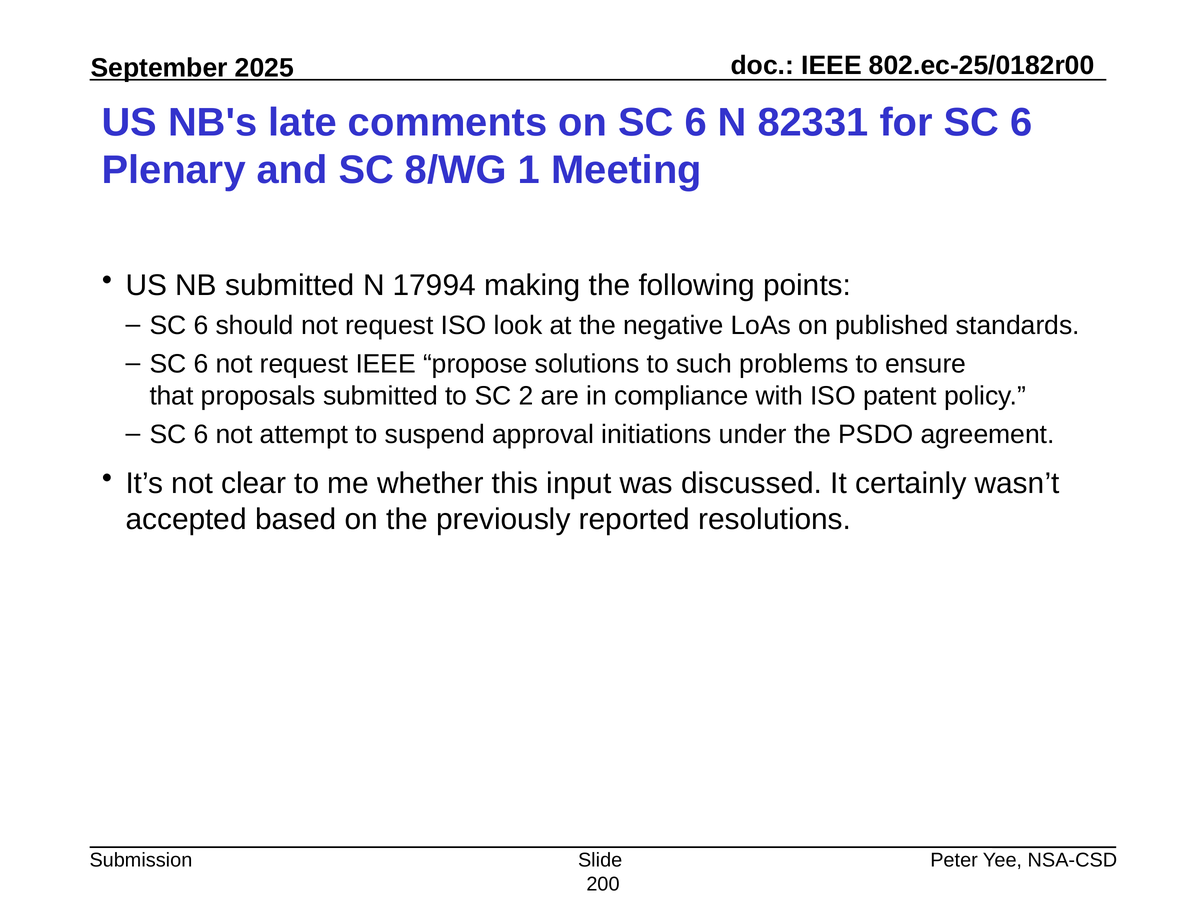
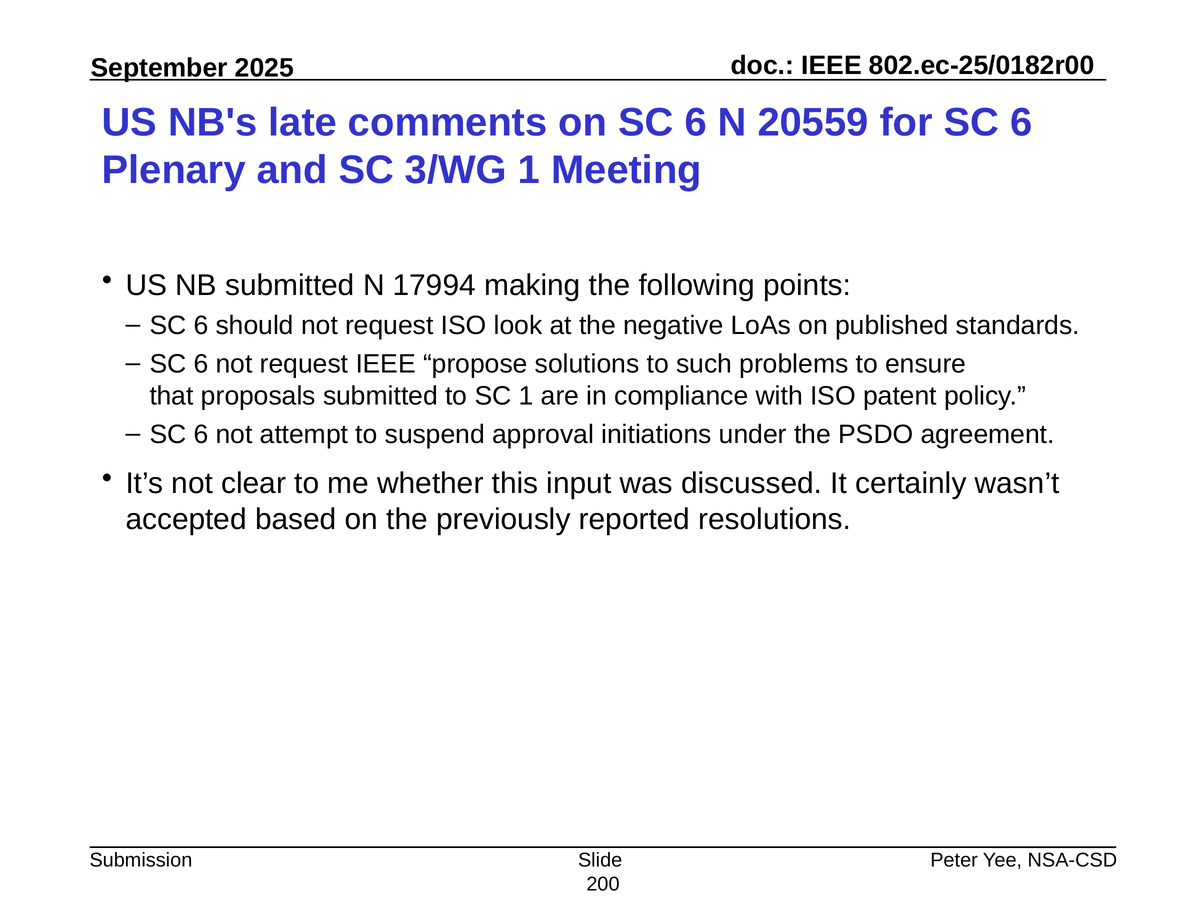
82331: 82331 -> 20559
8/WG: 8/WG -> 3/WG
SC 2: 2 -> 1
